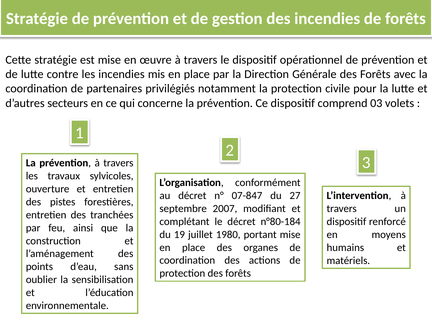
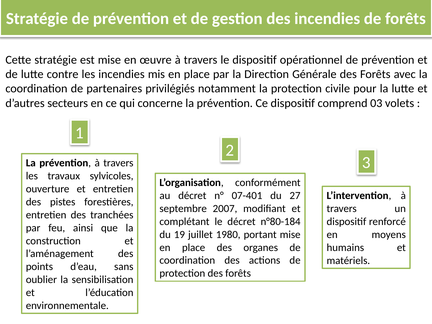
07-847: 07-847 -> 07-401
